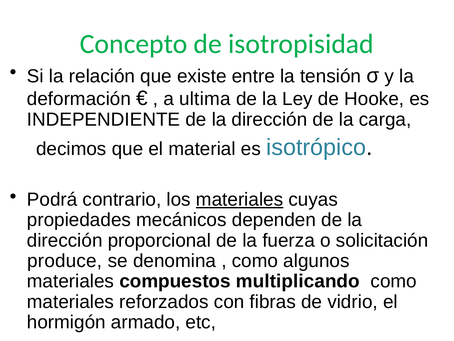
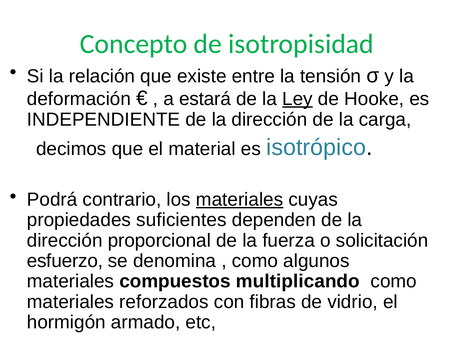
ultima: ultima -> estará
Ley underline: none -> present
mecánicos: mecánicos -> suficientes
produce: produce -> esfuerzo
